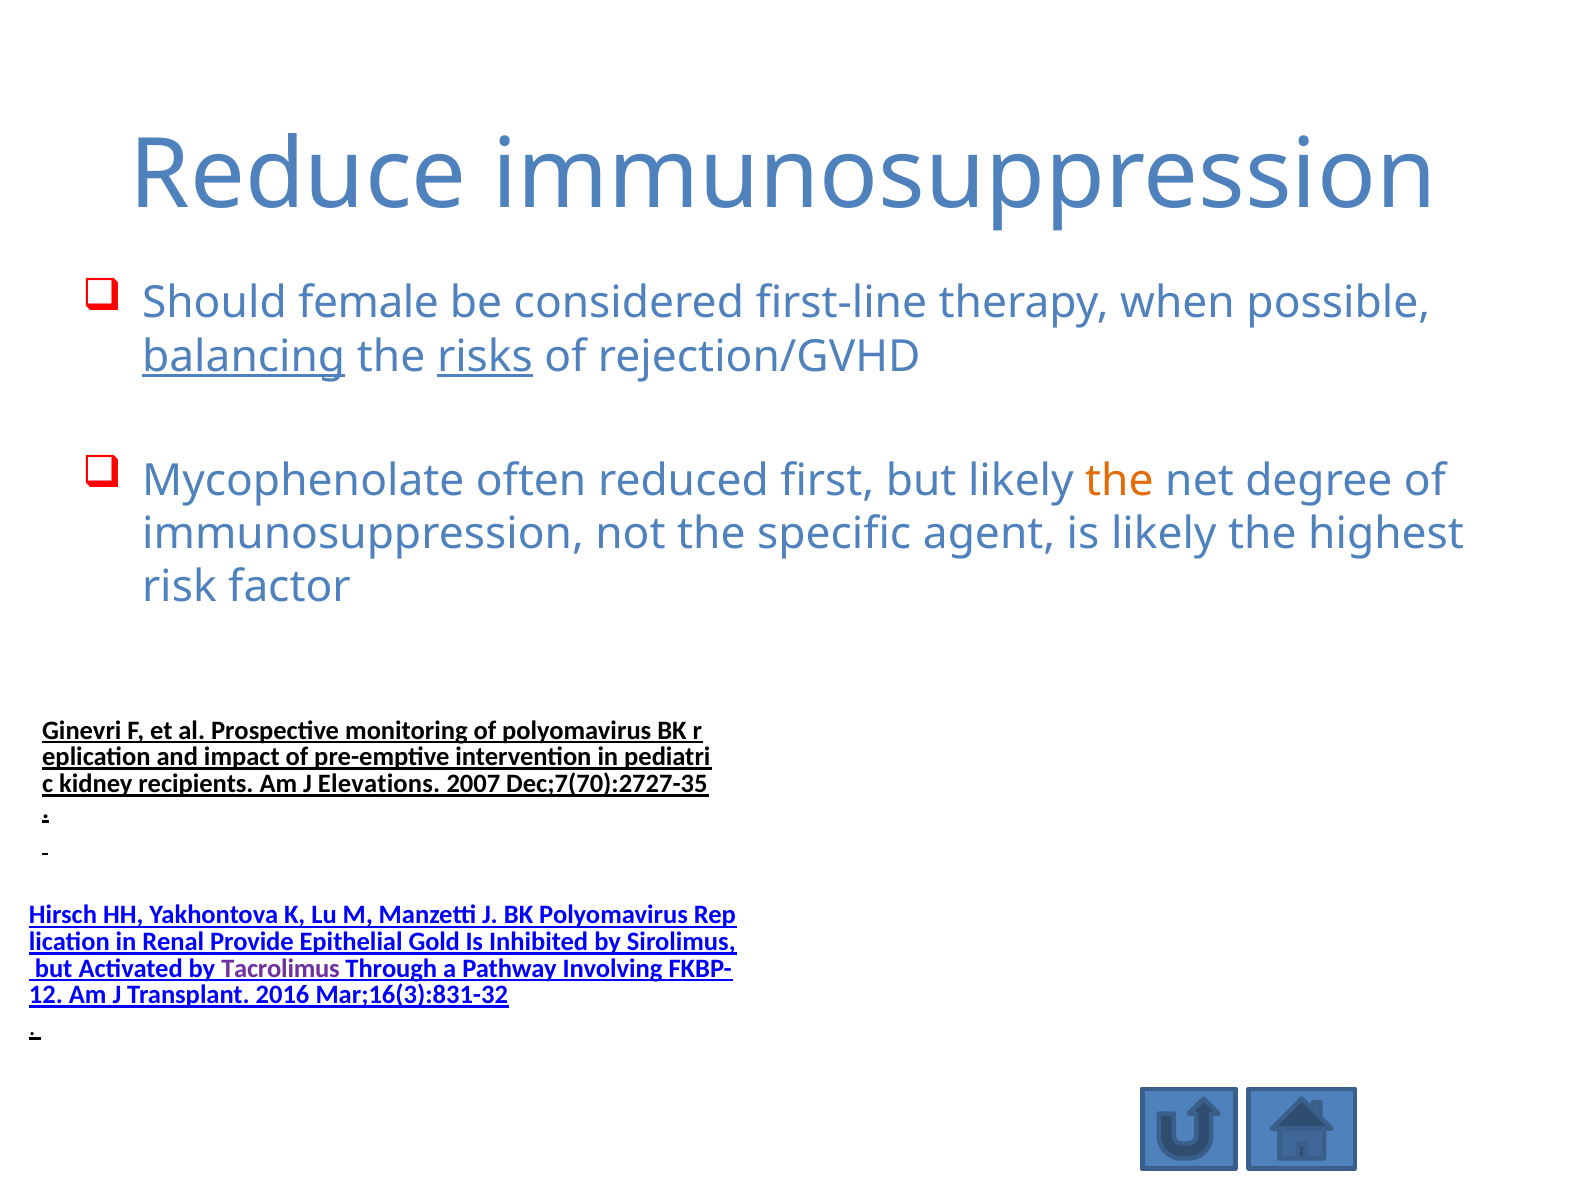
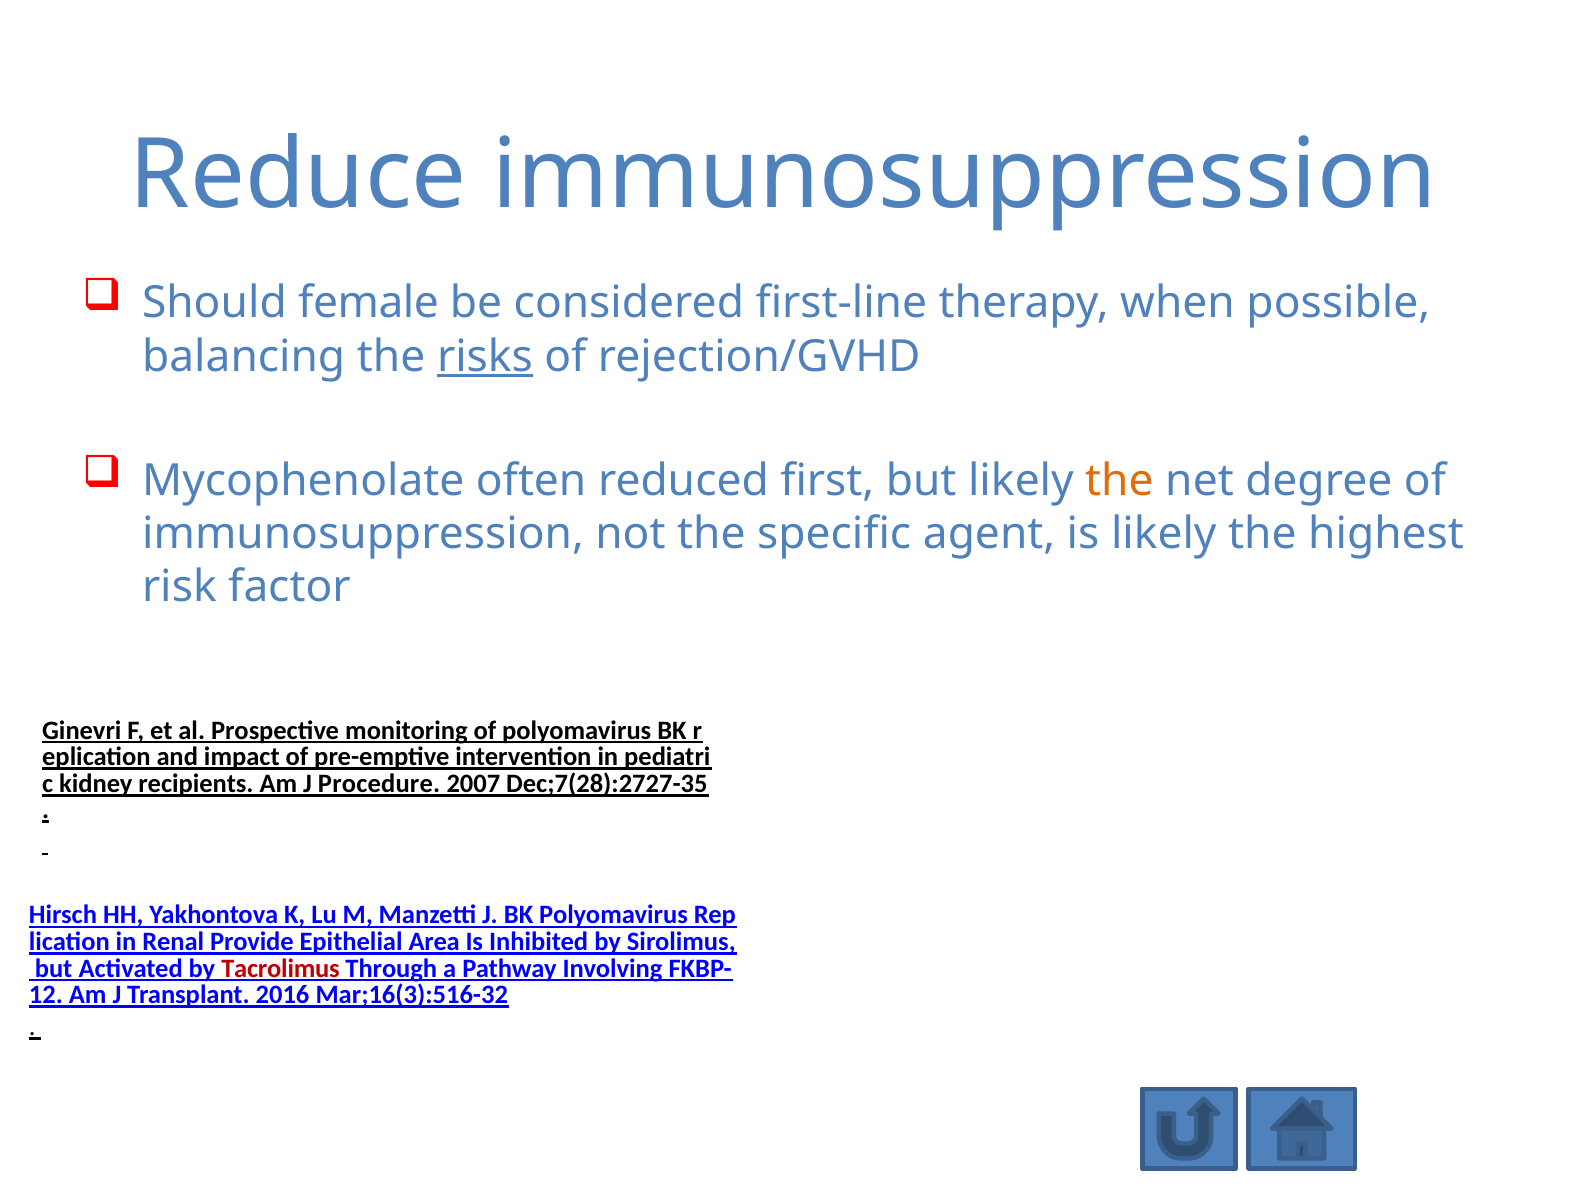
balancing underline: present -> none
Elevations: Elevations -> Procedure
Dec;7(70):2727-35: Dec;7(70):2727-35 -> Dec;7(28):2727-35
Gold: Gold -> Area
Tacrolimus colour: purple -> red
Mar;16(3):831-32: Mar;16(3):831-32 -> Mar;16(3):516-32
